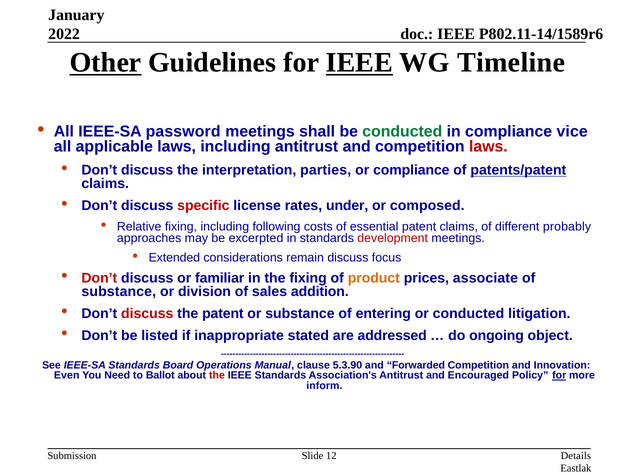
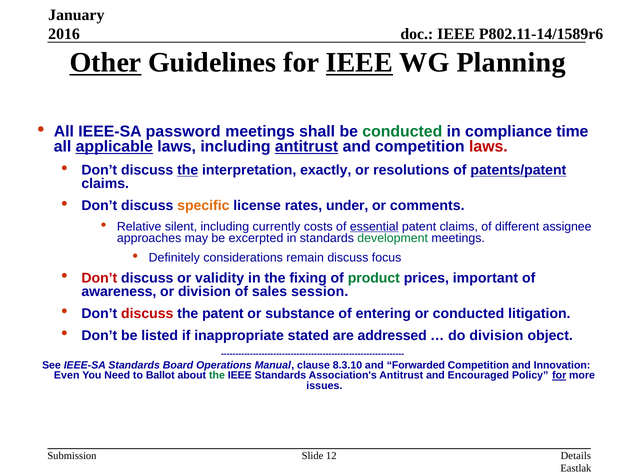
2022: 2022 -> 2016
Timeline: Timeline -> Planning
vice: vice -> time
applicable underline: none -> present
antitrust at (307, 147) underline: none -> present
the at (188, 170) underline: none -> present
parties: parties -> exactly
or compliance: compliance -> resolutions
specific colour: red -> orange
composed: composed -> comments
Relative fixing: fixing -> silent
following: following -> currently
essential underline: none -> present
probably: probably -> assignee
development colour: red -> green
Extended: Extended -> Definitely
familiar: familiar -> validity
product colour: orange -> green
associate: associate -> important
substance at (119, 291): substance -> awareness
addition: addition -> session
do ongoing: ongoing -> division
5.3.90: 5.3.90 -> 8.3.10
the at (217, 375) colour: red -> green
inform: inform -> issues
